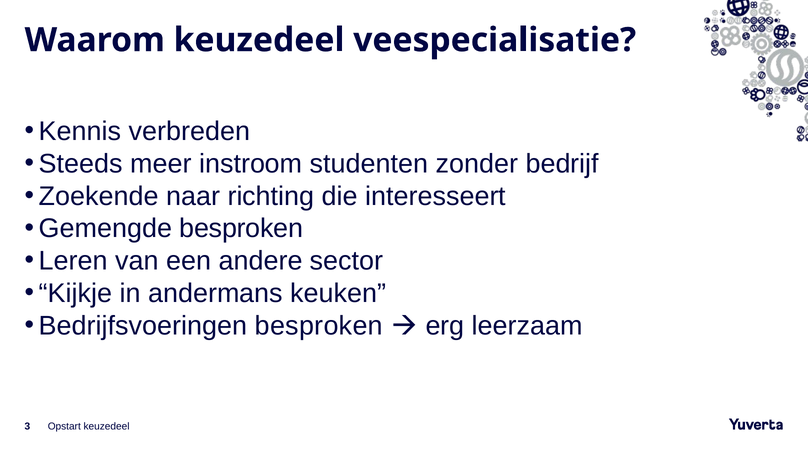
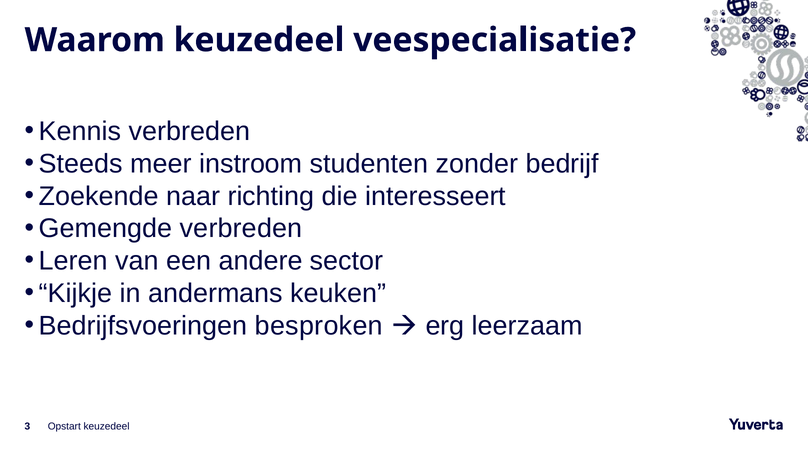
Gemengde besproken: besproken -> verbreden
